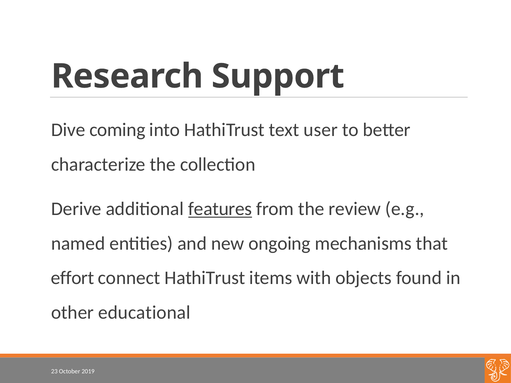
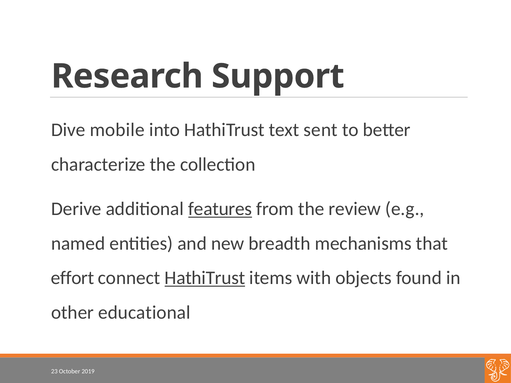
coming: coming -> mobile
user: user -> sent
ongoing: ongoing -> breadth
HathiTrust at (205, 278) underline: none -> present
